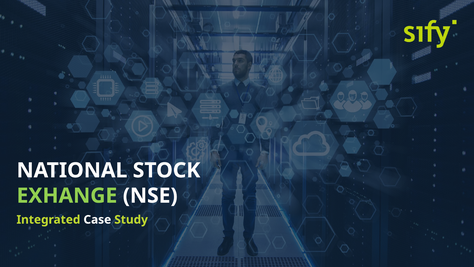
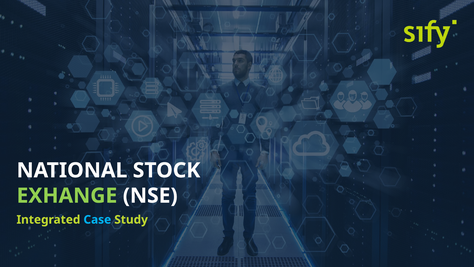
Case colour: white -> light blue
